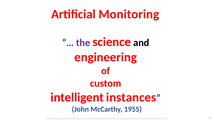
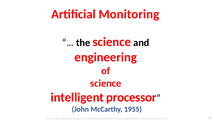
the colour: purple -> black
custom at (106, 83): custom -> science
instances: instances -> processor
